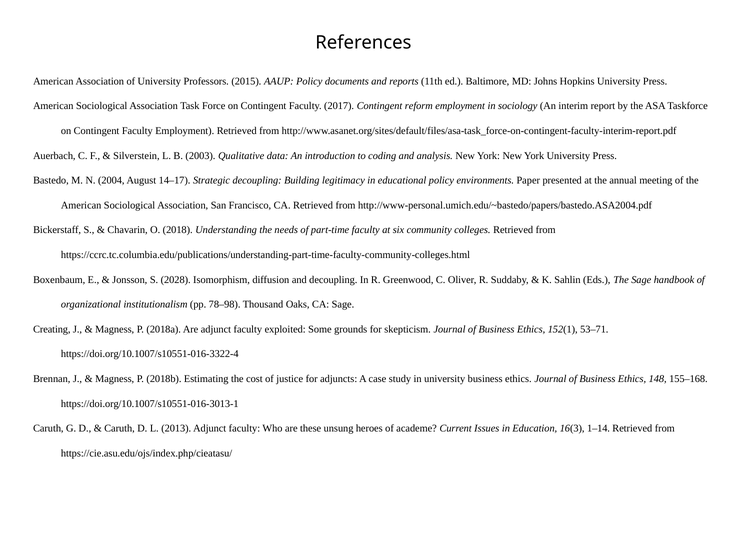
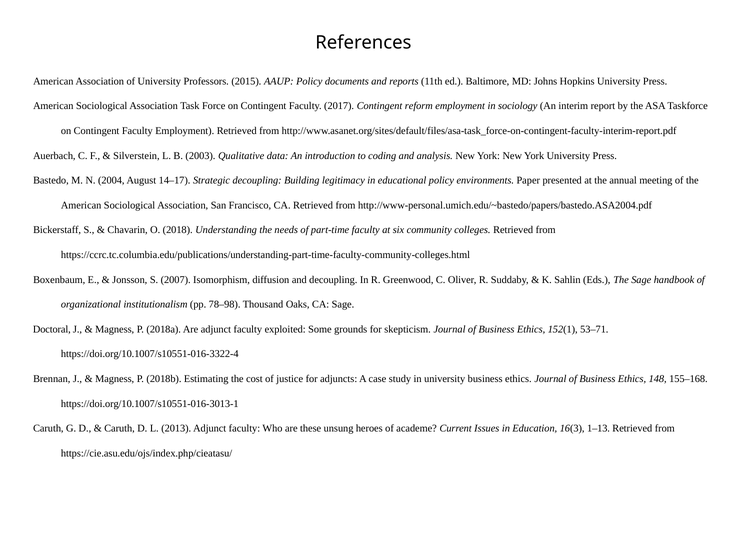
2028: 2028 -> 2007
Creating: Creating -> Doctoral
1–14: 1–14 -> 1–13
